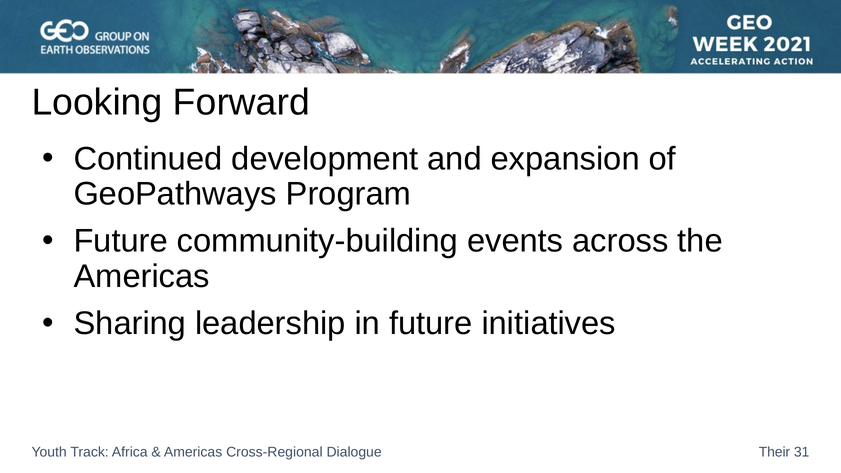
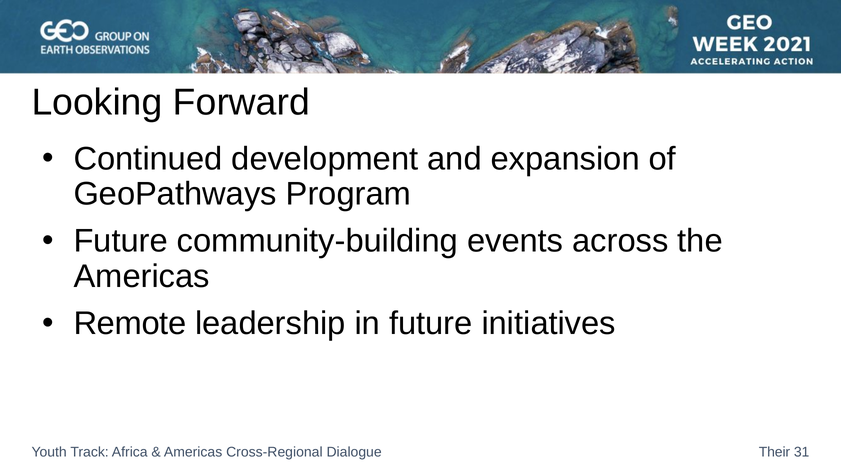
Sharing: Sharing -> Remote
